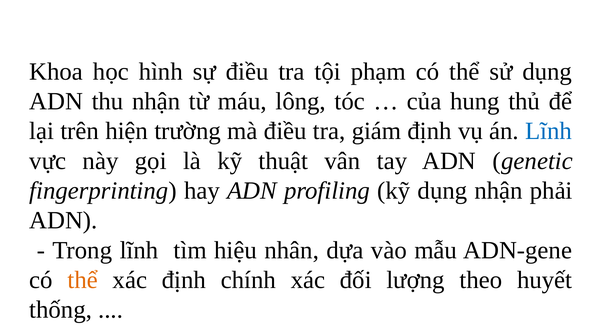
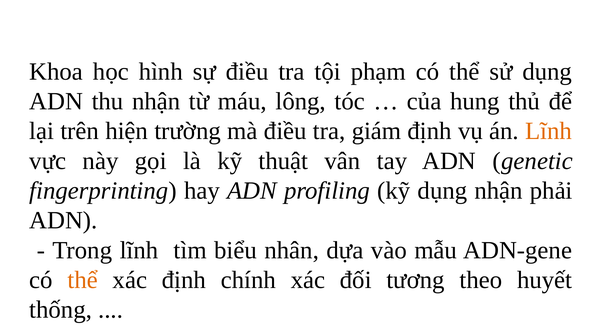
Lĩnh at (549, 131) colour: blue -> orange
hiệu: hiệu -> biểu
lượng: lượng -> tương
